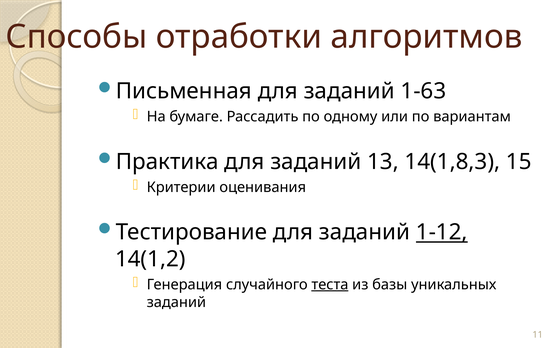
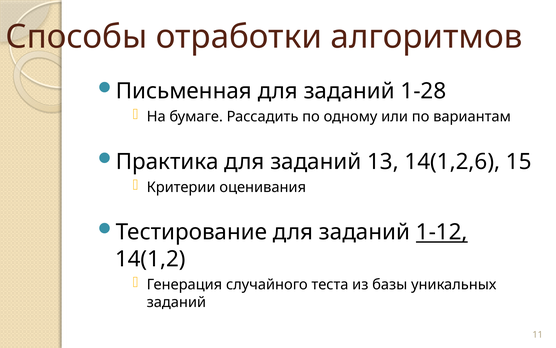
1-63: 1-63 -> 1-28
14(1,8,3: 14(1,8,3 -> 14(1,2,6
теста underline: present -> none
